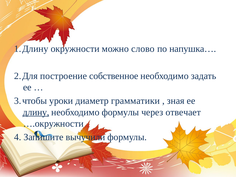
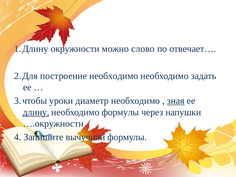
напушка…: напушка… -> отвечает…
построение собственное: собственное -> необходимо
диаметр грамматики: грамматики -> необходимо
зная underline: none -> present
отвечает: отвечает -> напушки
